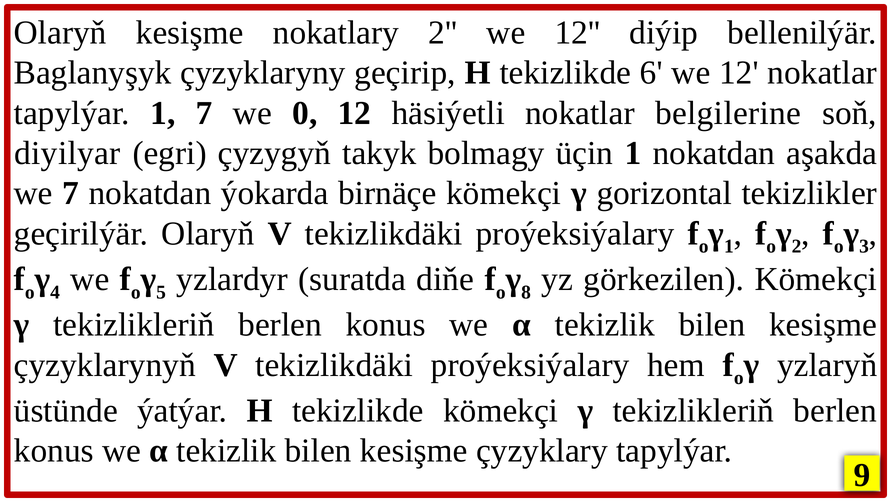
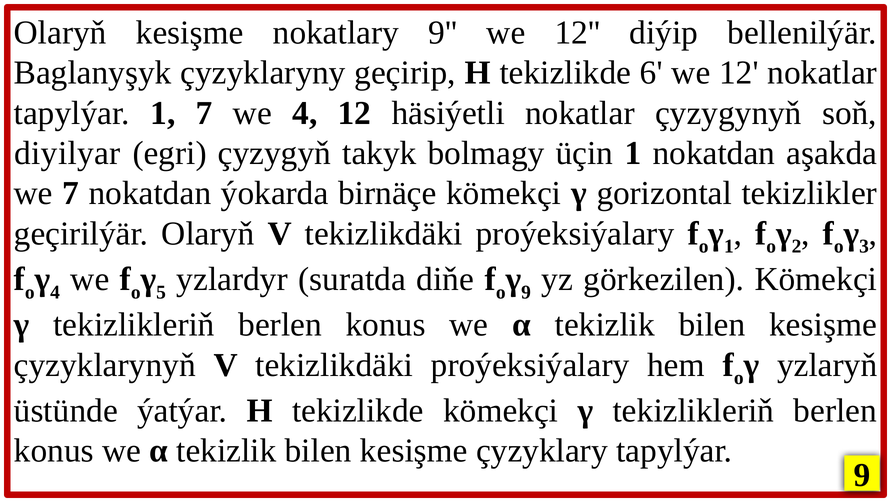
nokatlary 2: 2 -> 9
we 0: 0 -> 4
belgilerine: belgilerine -> çyzygynyň
γ 8: 8 -> 9
